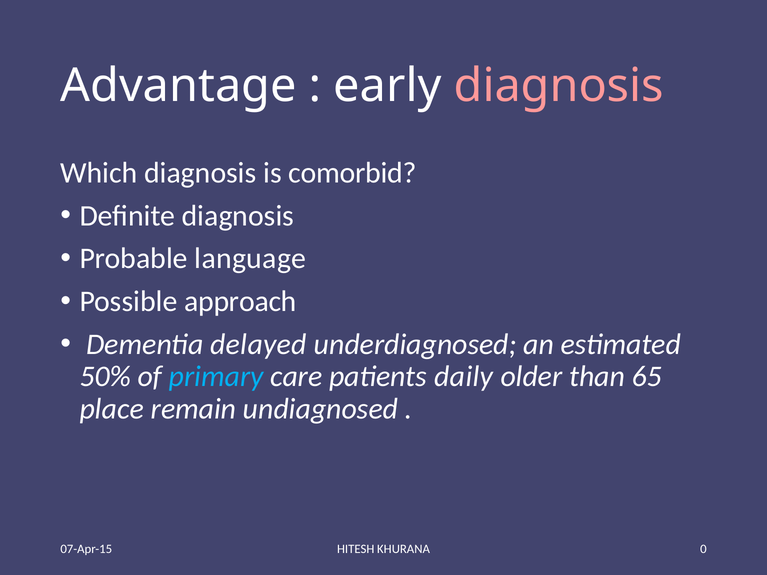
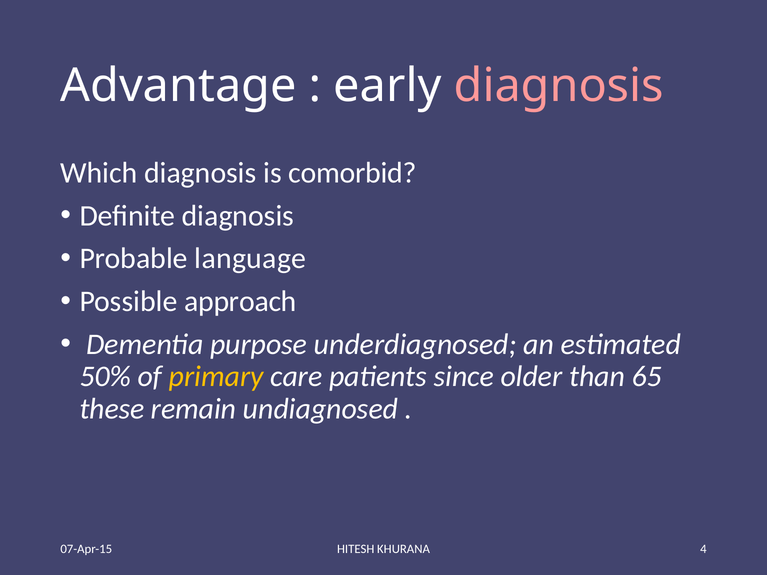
delayed: delayed -> purpose
primary colour: light blue -> yellow
daily: daily -> since
place: place -> these
0: 0 -> 4
